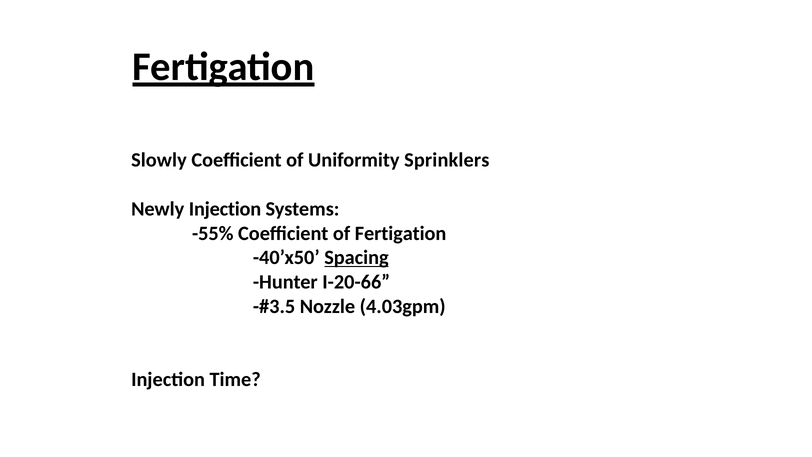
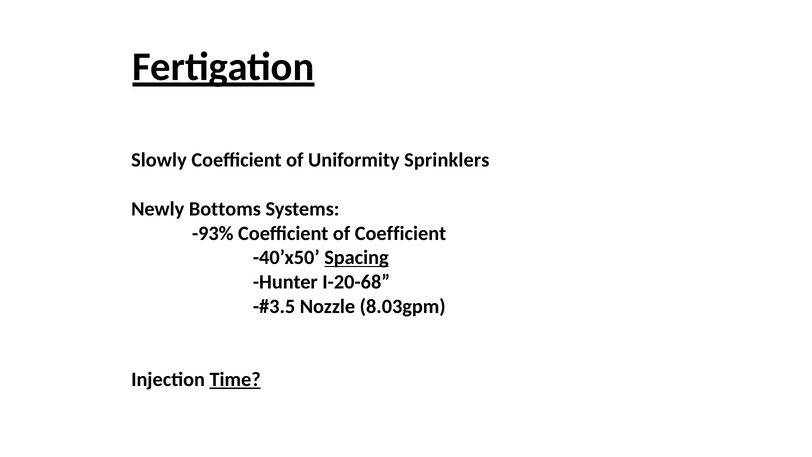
Newly Injection: Injection -> Bottoms
-55%: -55% -> -93%
of Fertigation: Fertigation -> Coefficient
I-20-66: I-20-66 -> I-20-68
4.03gpm: 4.03gpm -> 8.03gpm
Time underline: none -> present
